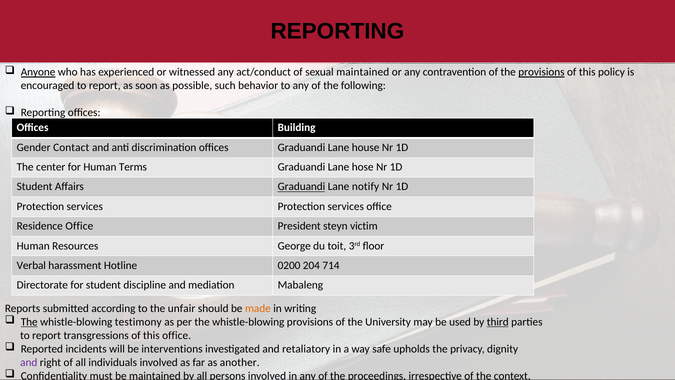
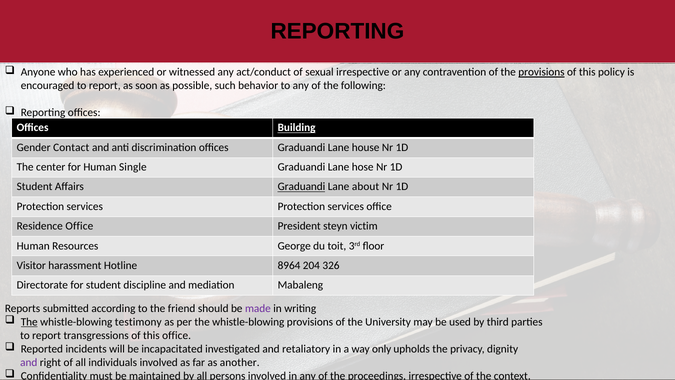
Anyone underline: present -> none
sexual maintained: maintained -> irrespective
Building underline: none -> present
Terms: Terms -> Single
notify: notify -> about
Verbal: Verbal -> Visitor
0200: 0200 -> 8964
714: 714 -> 326
unfair: unfair -> friend
made colour: orange -> purple
third underline: present -> none
interventions: interventions -> incapacitated
safe: safe -> only
